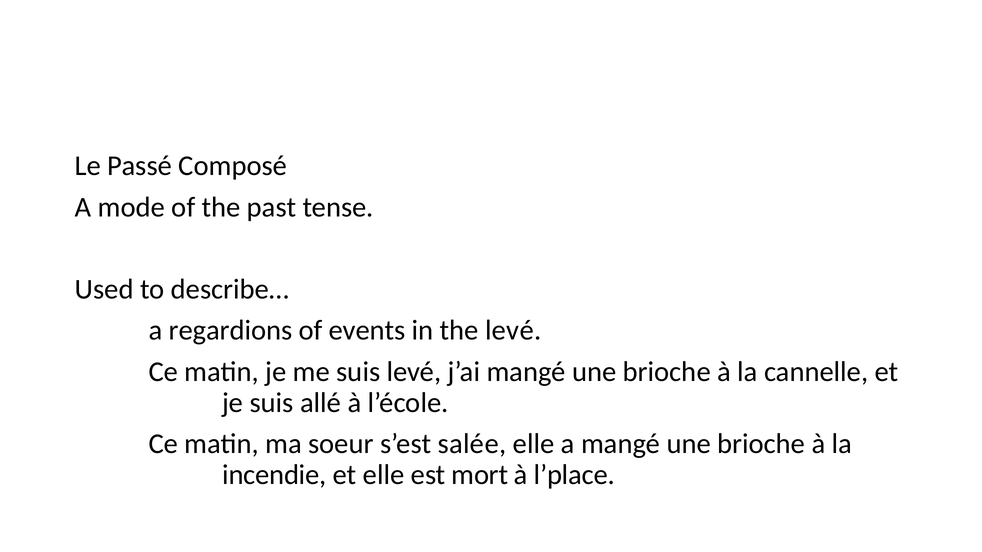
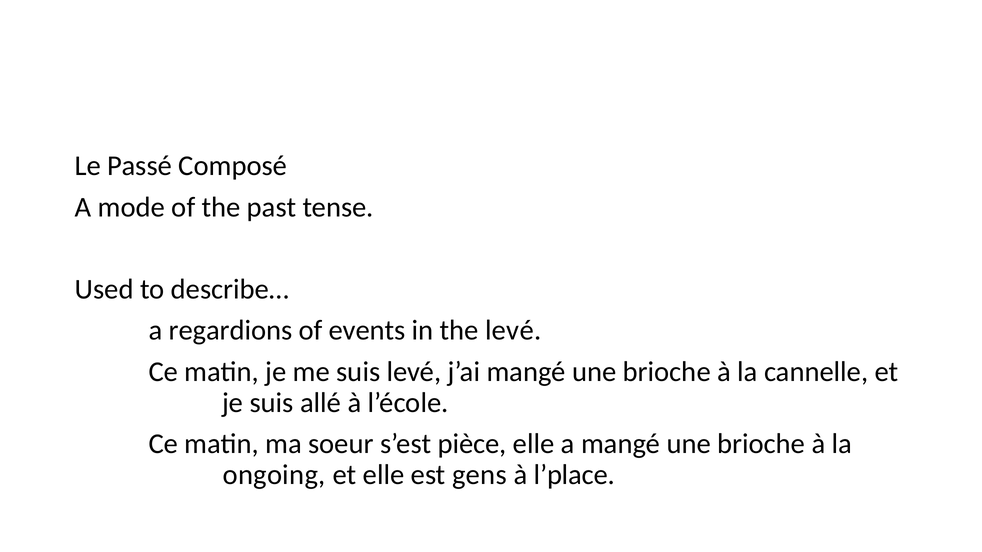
salée: salée -> pièce
incendie: incendie -> ongoing
mort: mort -> gens
